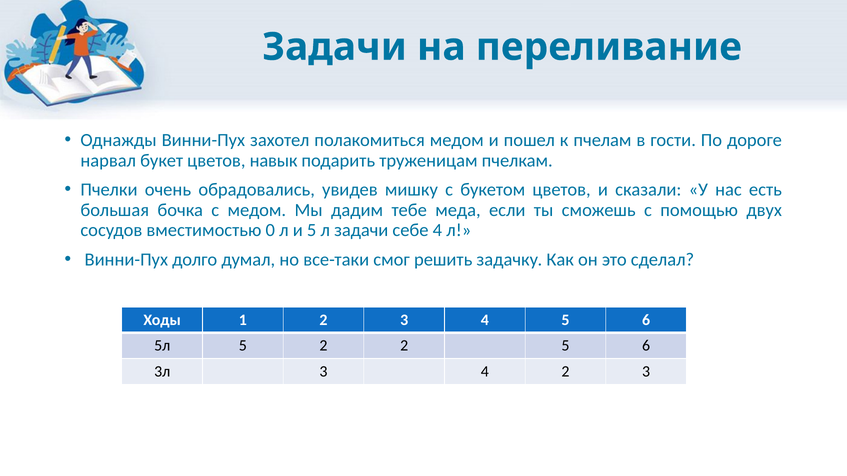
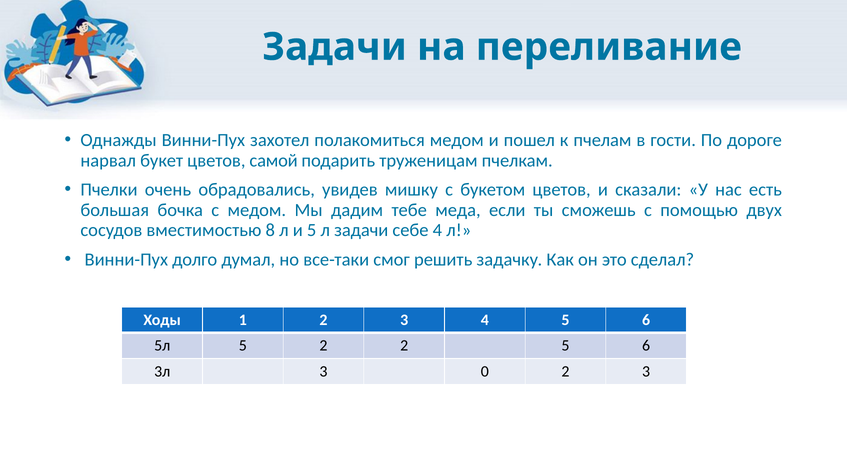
навык: навык -> самой
0: 0 -> 8
3л 3 4: 4 -> 0
